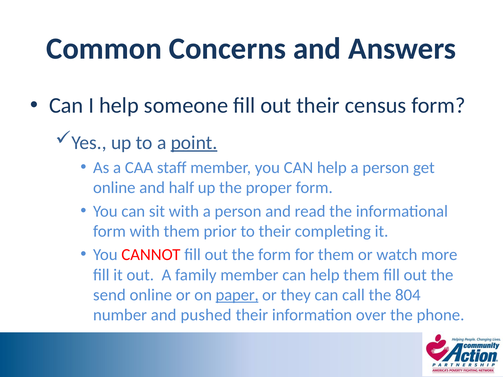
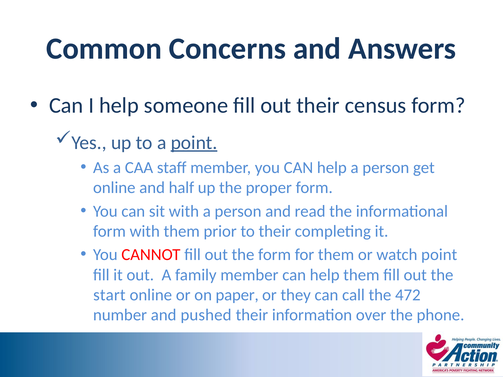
watch more: more -> point
send: send -> start
paper underline: present -> none
804: 804 -> 472
